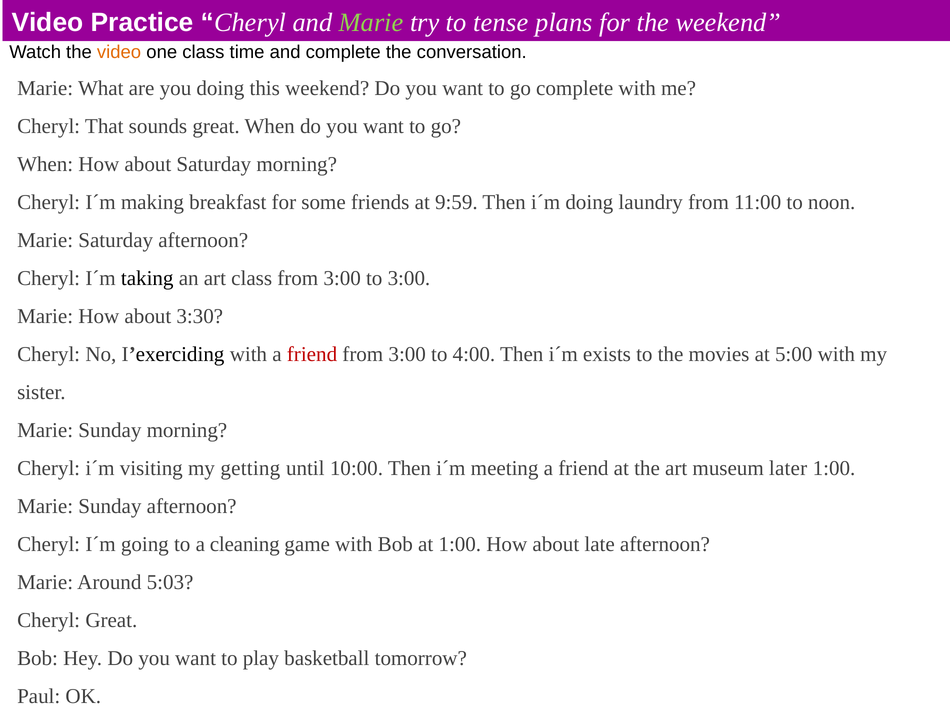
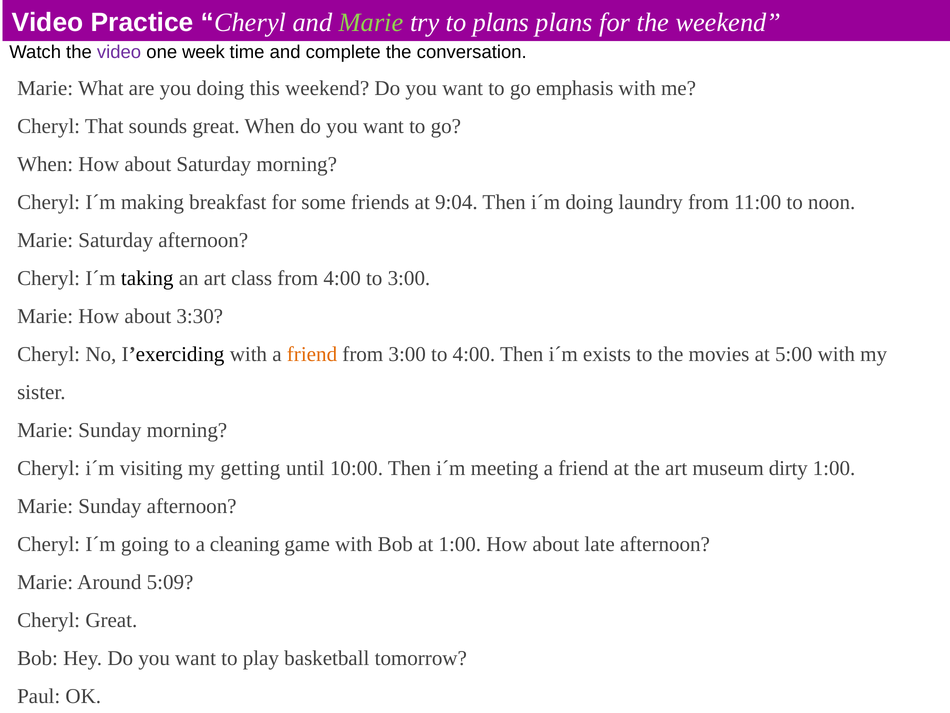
to tense: tense -> plans
video at (119, 52) colour: orange -> purple
one class: class -> week
go complete: complete -> emphasis
9:59: 9:59 -> 9:04
class from 3:00: 3:00 -> 4:00
friend at (312, 354) colour: red -> orange
later: later -> dirty
5:03: 5:03 -> 5:09
